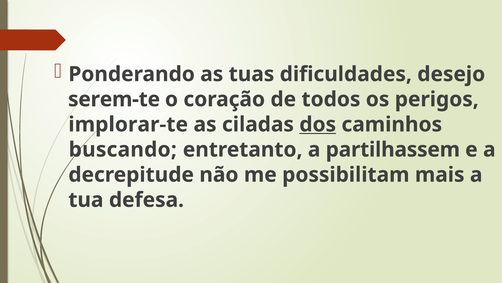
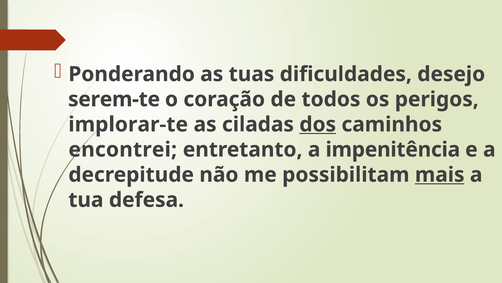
buscando;: buscando; -> encontrei;
partilhassem: partilhassem -> impenitência
mais underline: none -> present
